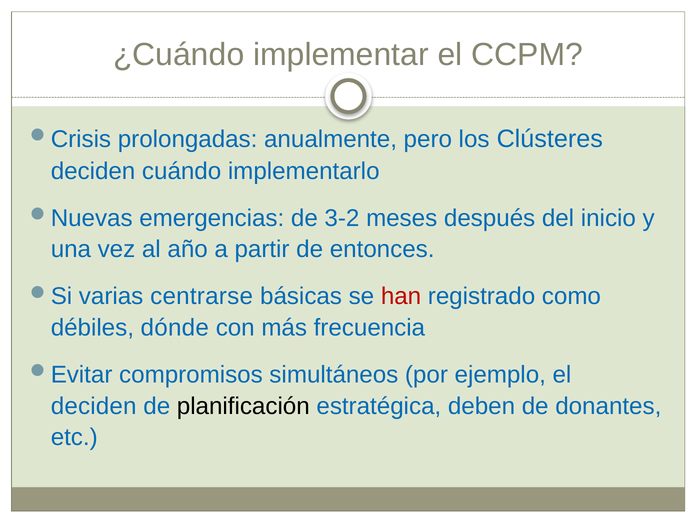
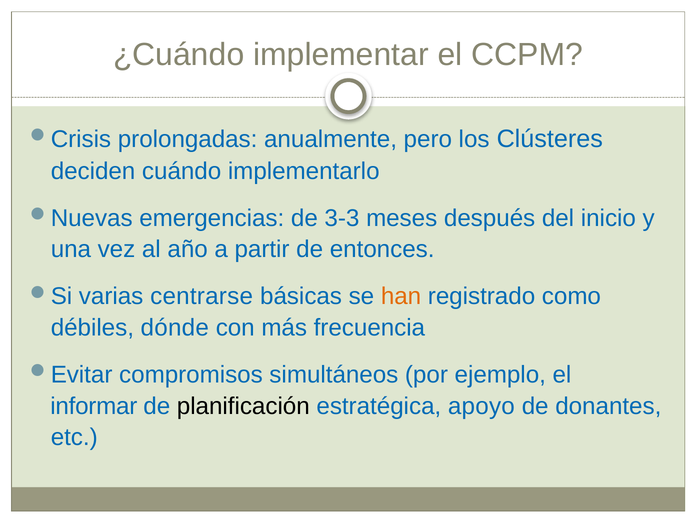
3-2: 3-2 -> 3-3
han colour: red -> orange
deciden at (94, 406): deciden -> informar
deben: deben -> apoyo
